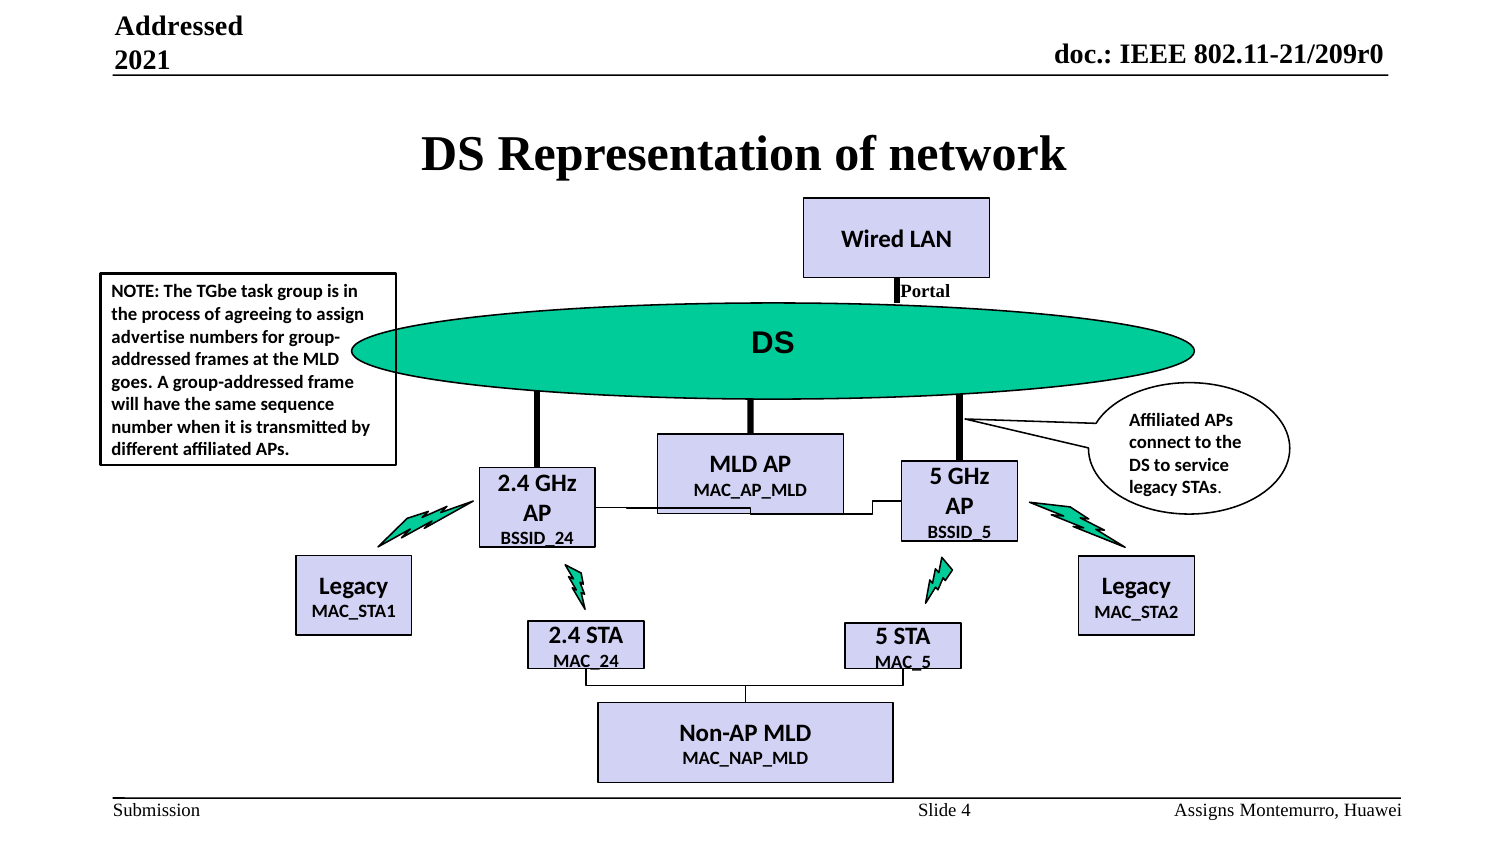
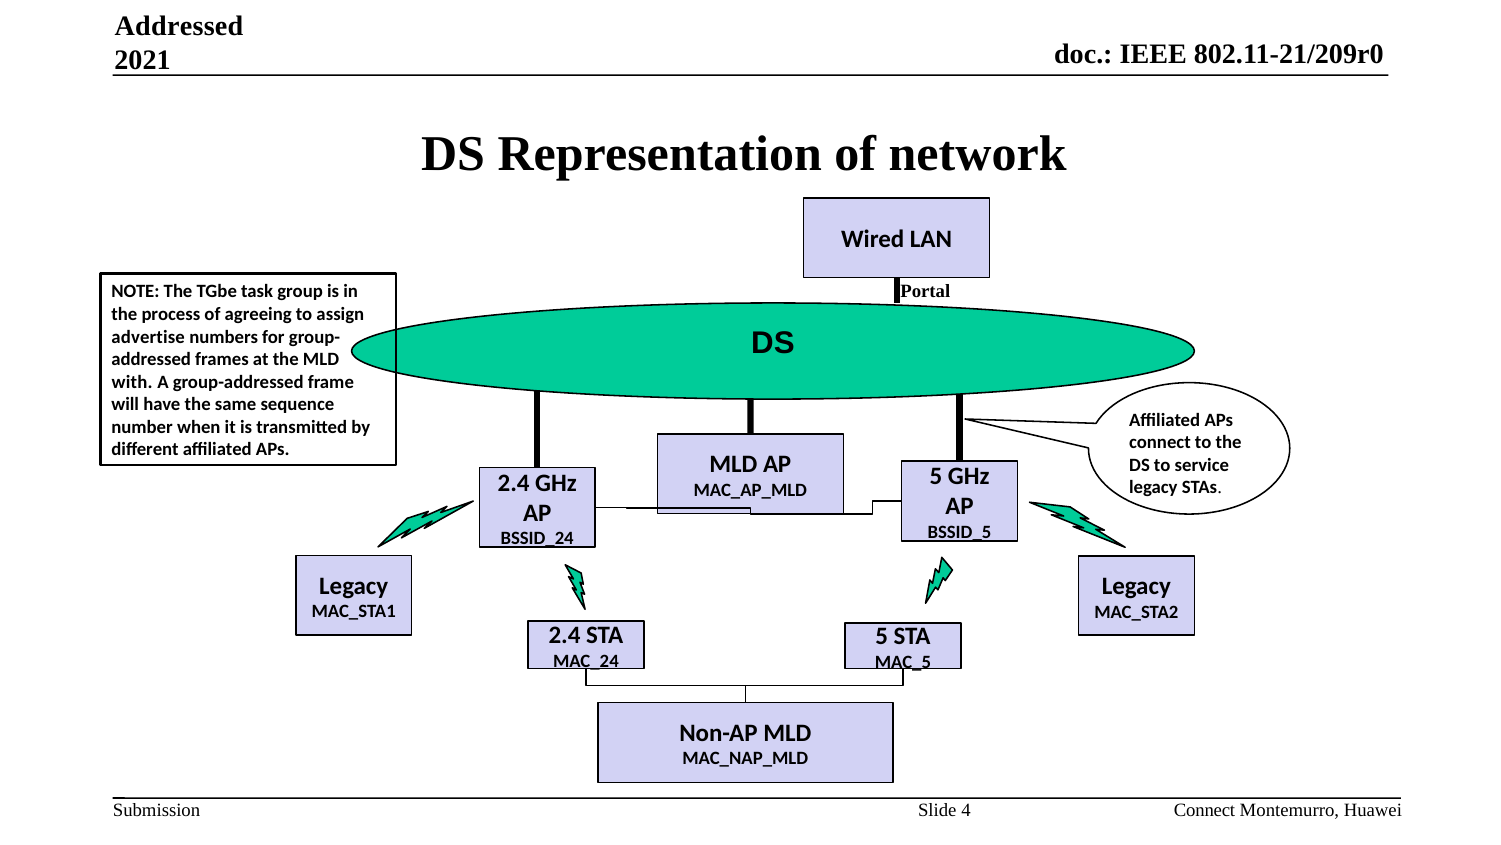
goes: goes -> with
Assigns at (1204, 810): Assigns -> Connect
